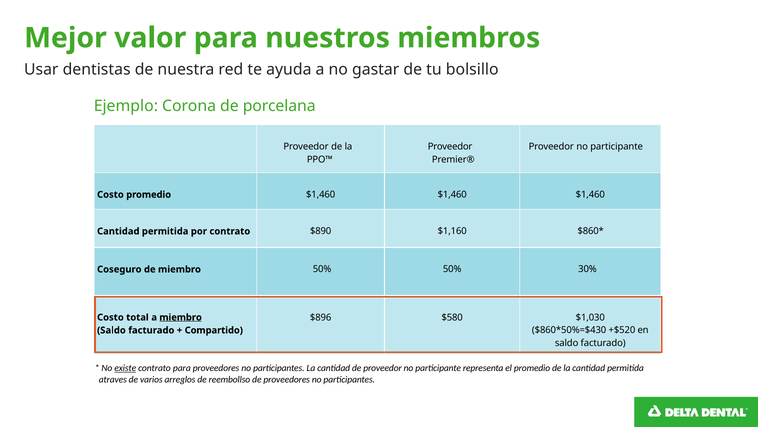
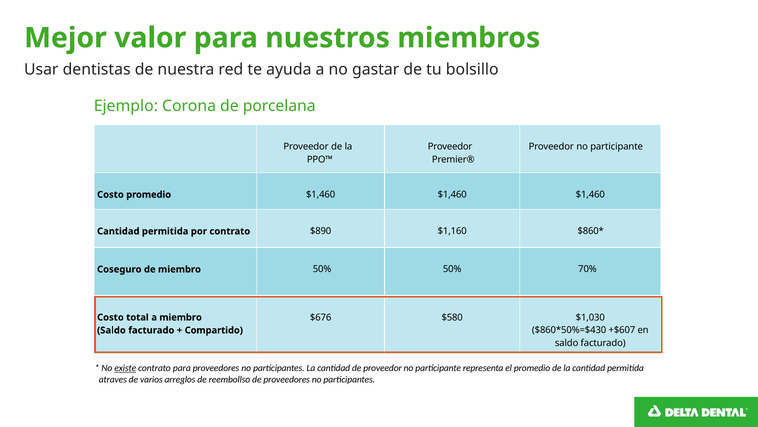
30%: 30% -> 70%
$896: $896 -> $676
miembro at (181, 317) underline: present -> none
+$520: +$520 -> +$607
